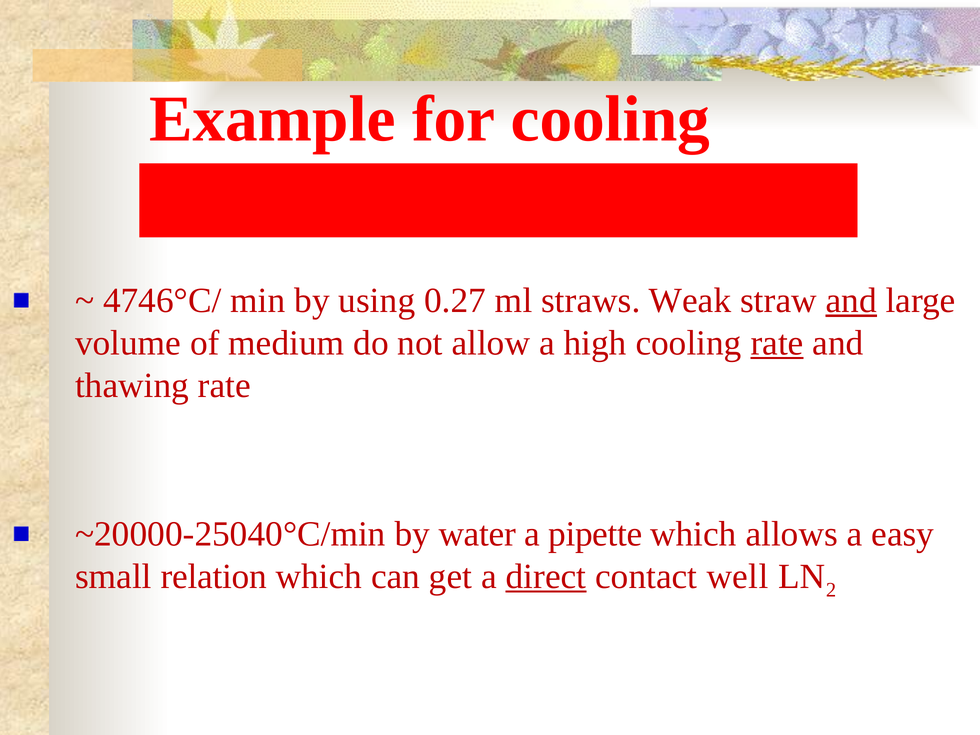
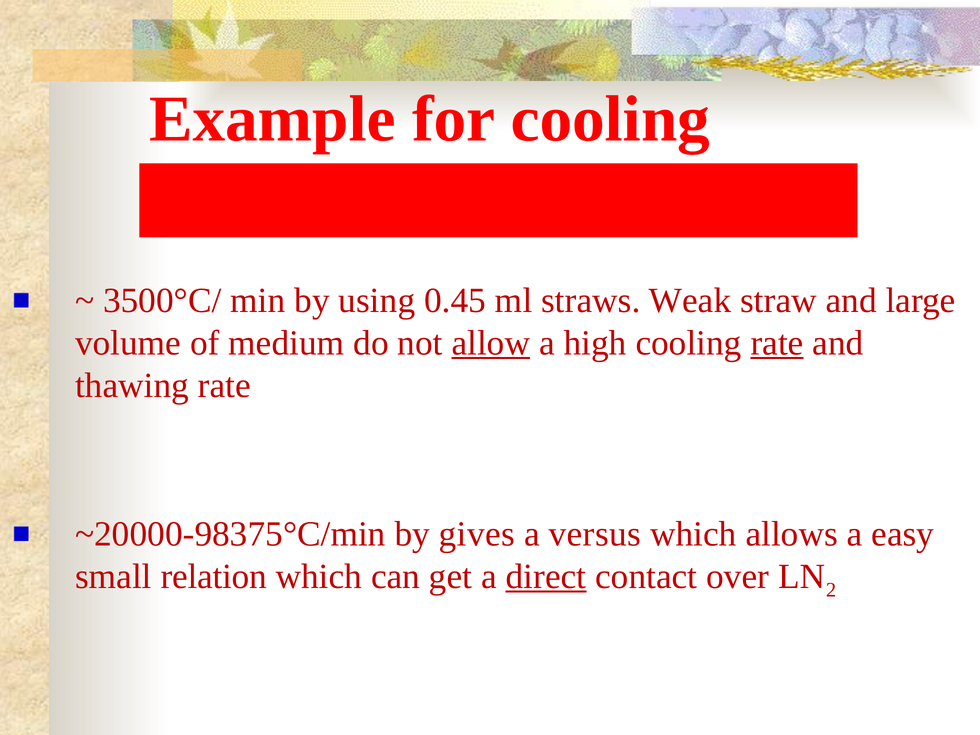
4746°C/: 4746°C/ -> 3500°C/
0.27: 0.27 -> 0.45
and at (851, 300) underline: present -> none
allow underline: none -> present
~20000-25040°C/min: ~20000-25040°C/min -> ~20000-98375°C/min
water: water -> gives
pipette: pipette -> versus
well: well -> over
